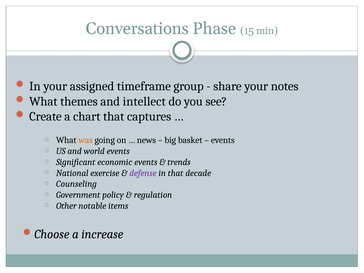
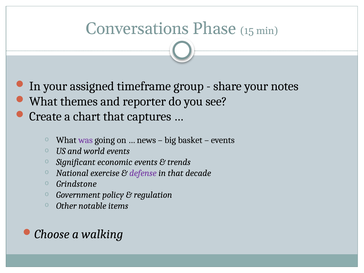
intellect: intellect -> reporter
was colour: orange -> purple
Counseling: Counseling -> Grindstone
increase: increase -> walking
